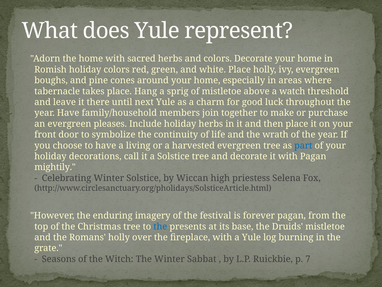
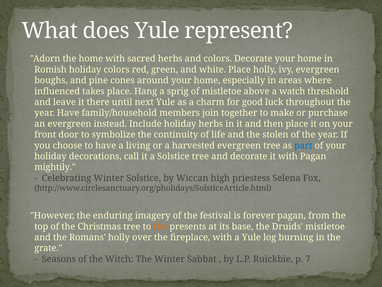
tabernacle: tabernacle -> influenced
pleases: pleases -> instead
wrath: wrath -> stolen
the at (160, 226) colour: blue -> orange
